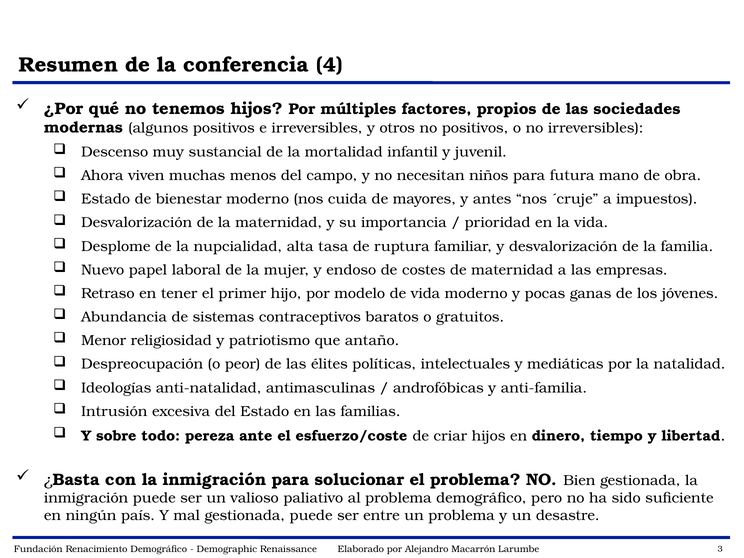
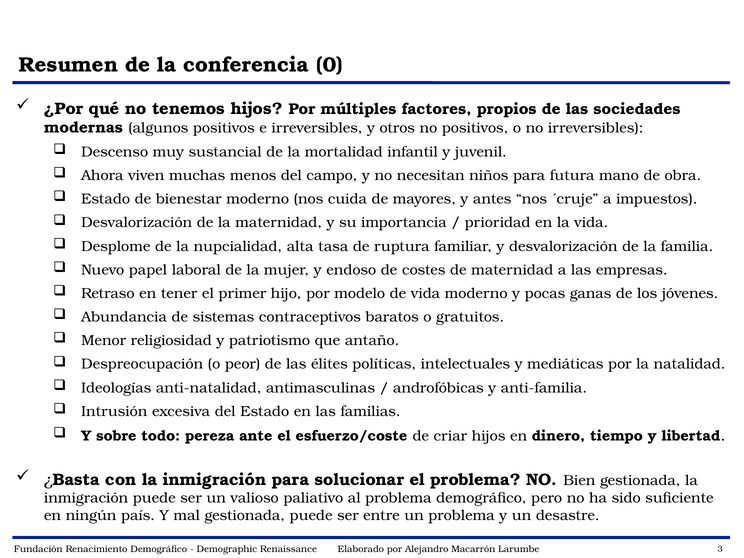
4: 4 -> 0
